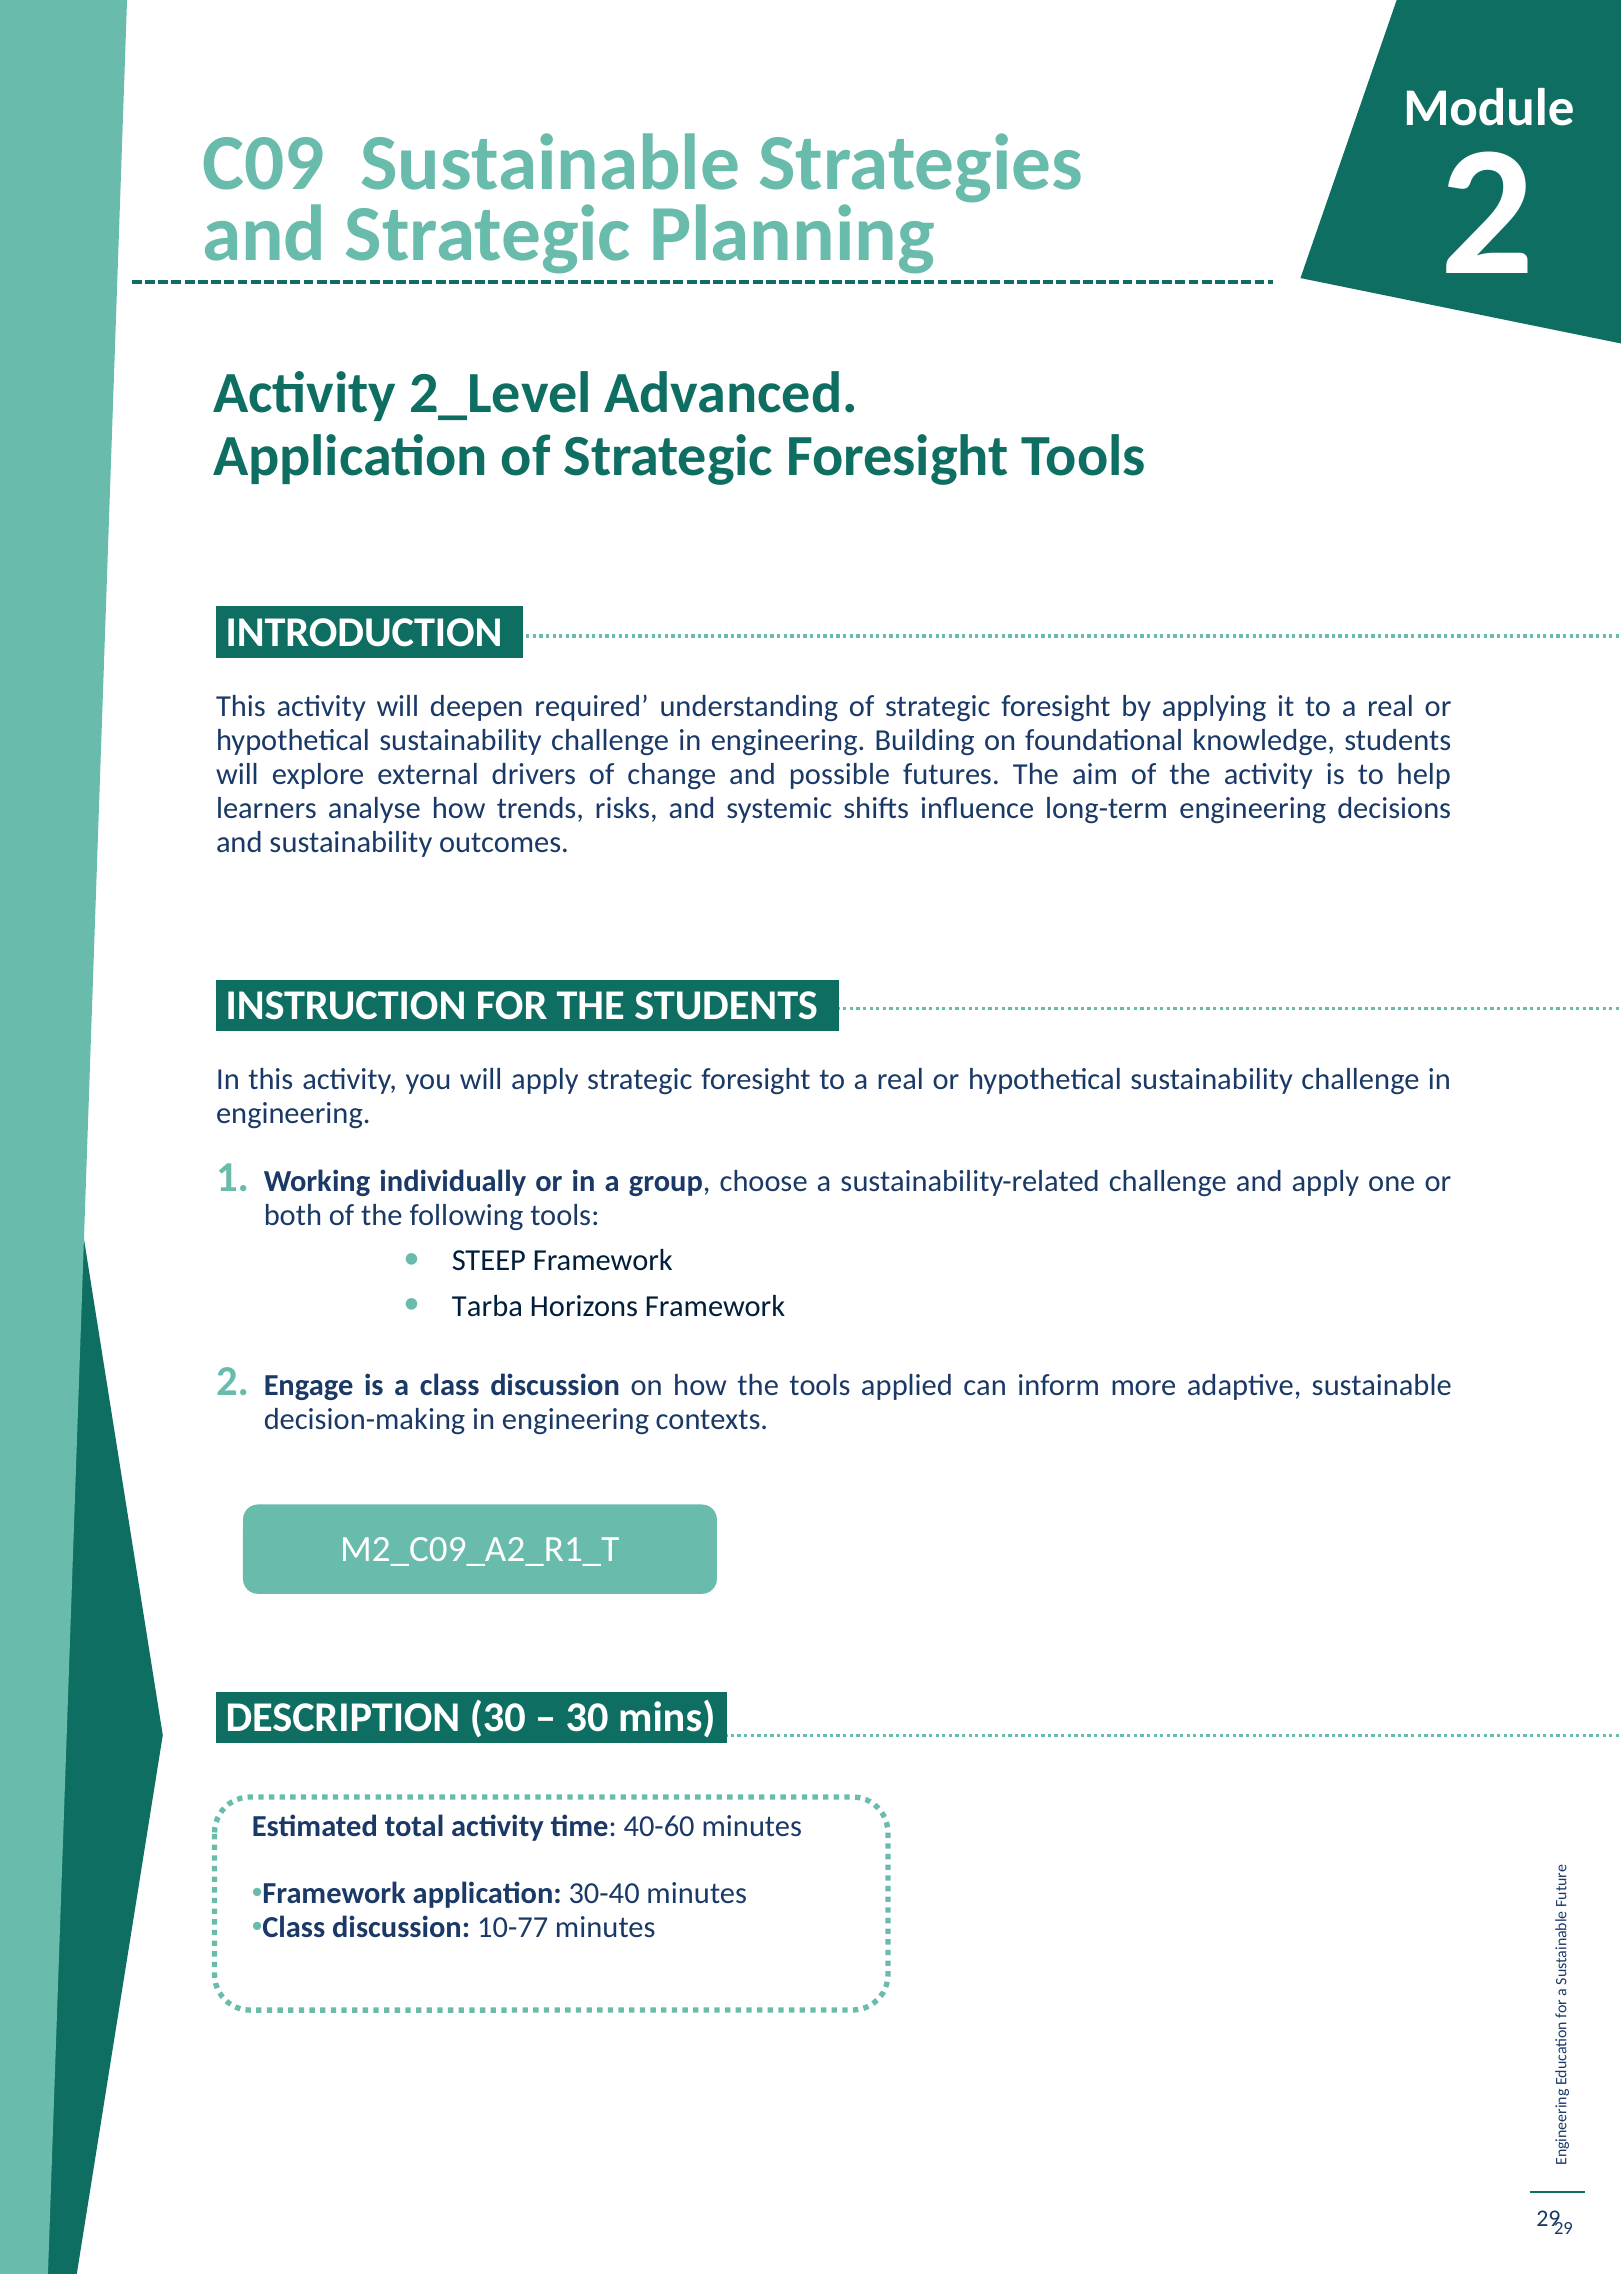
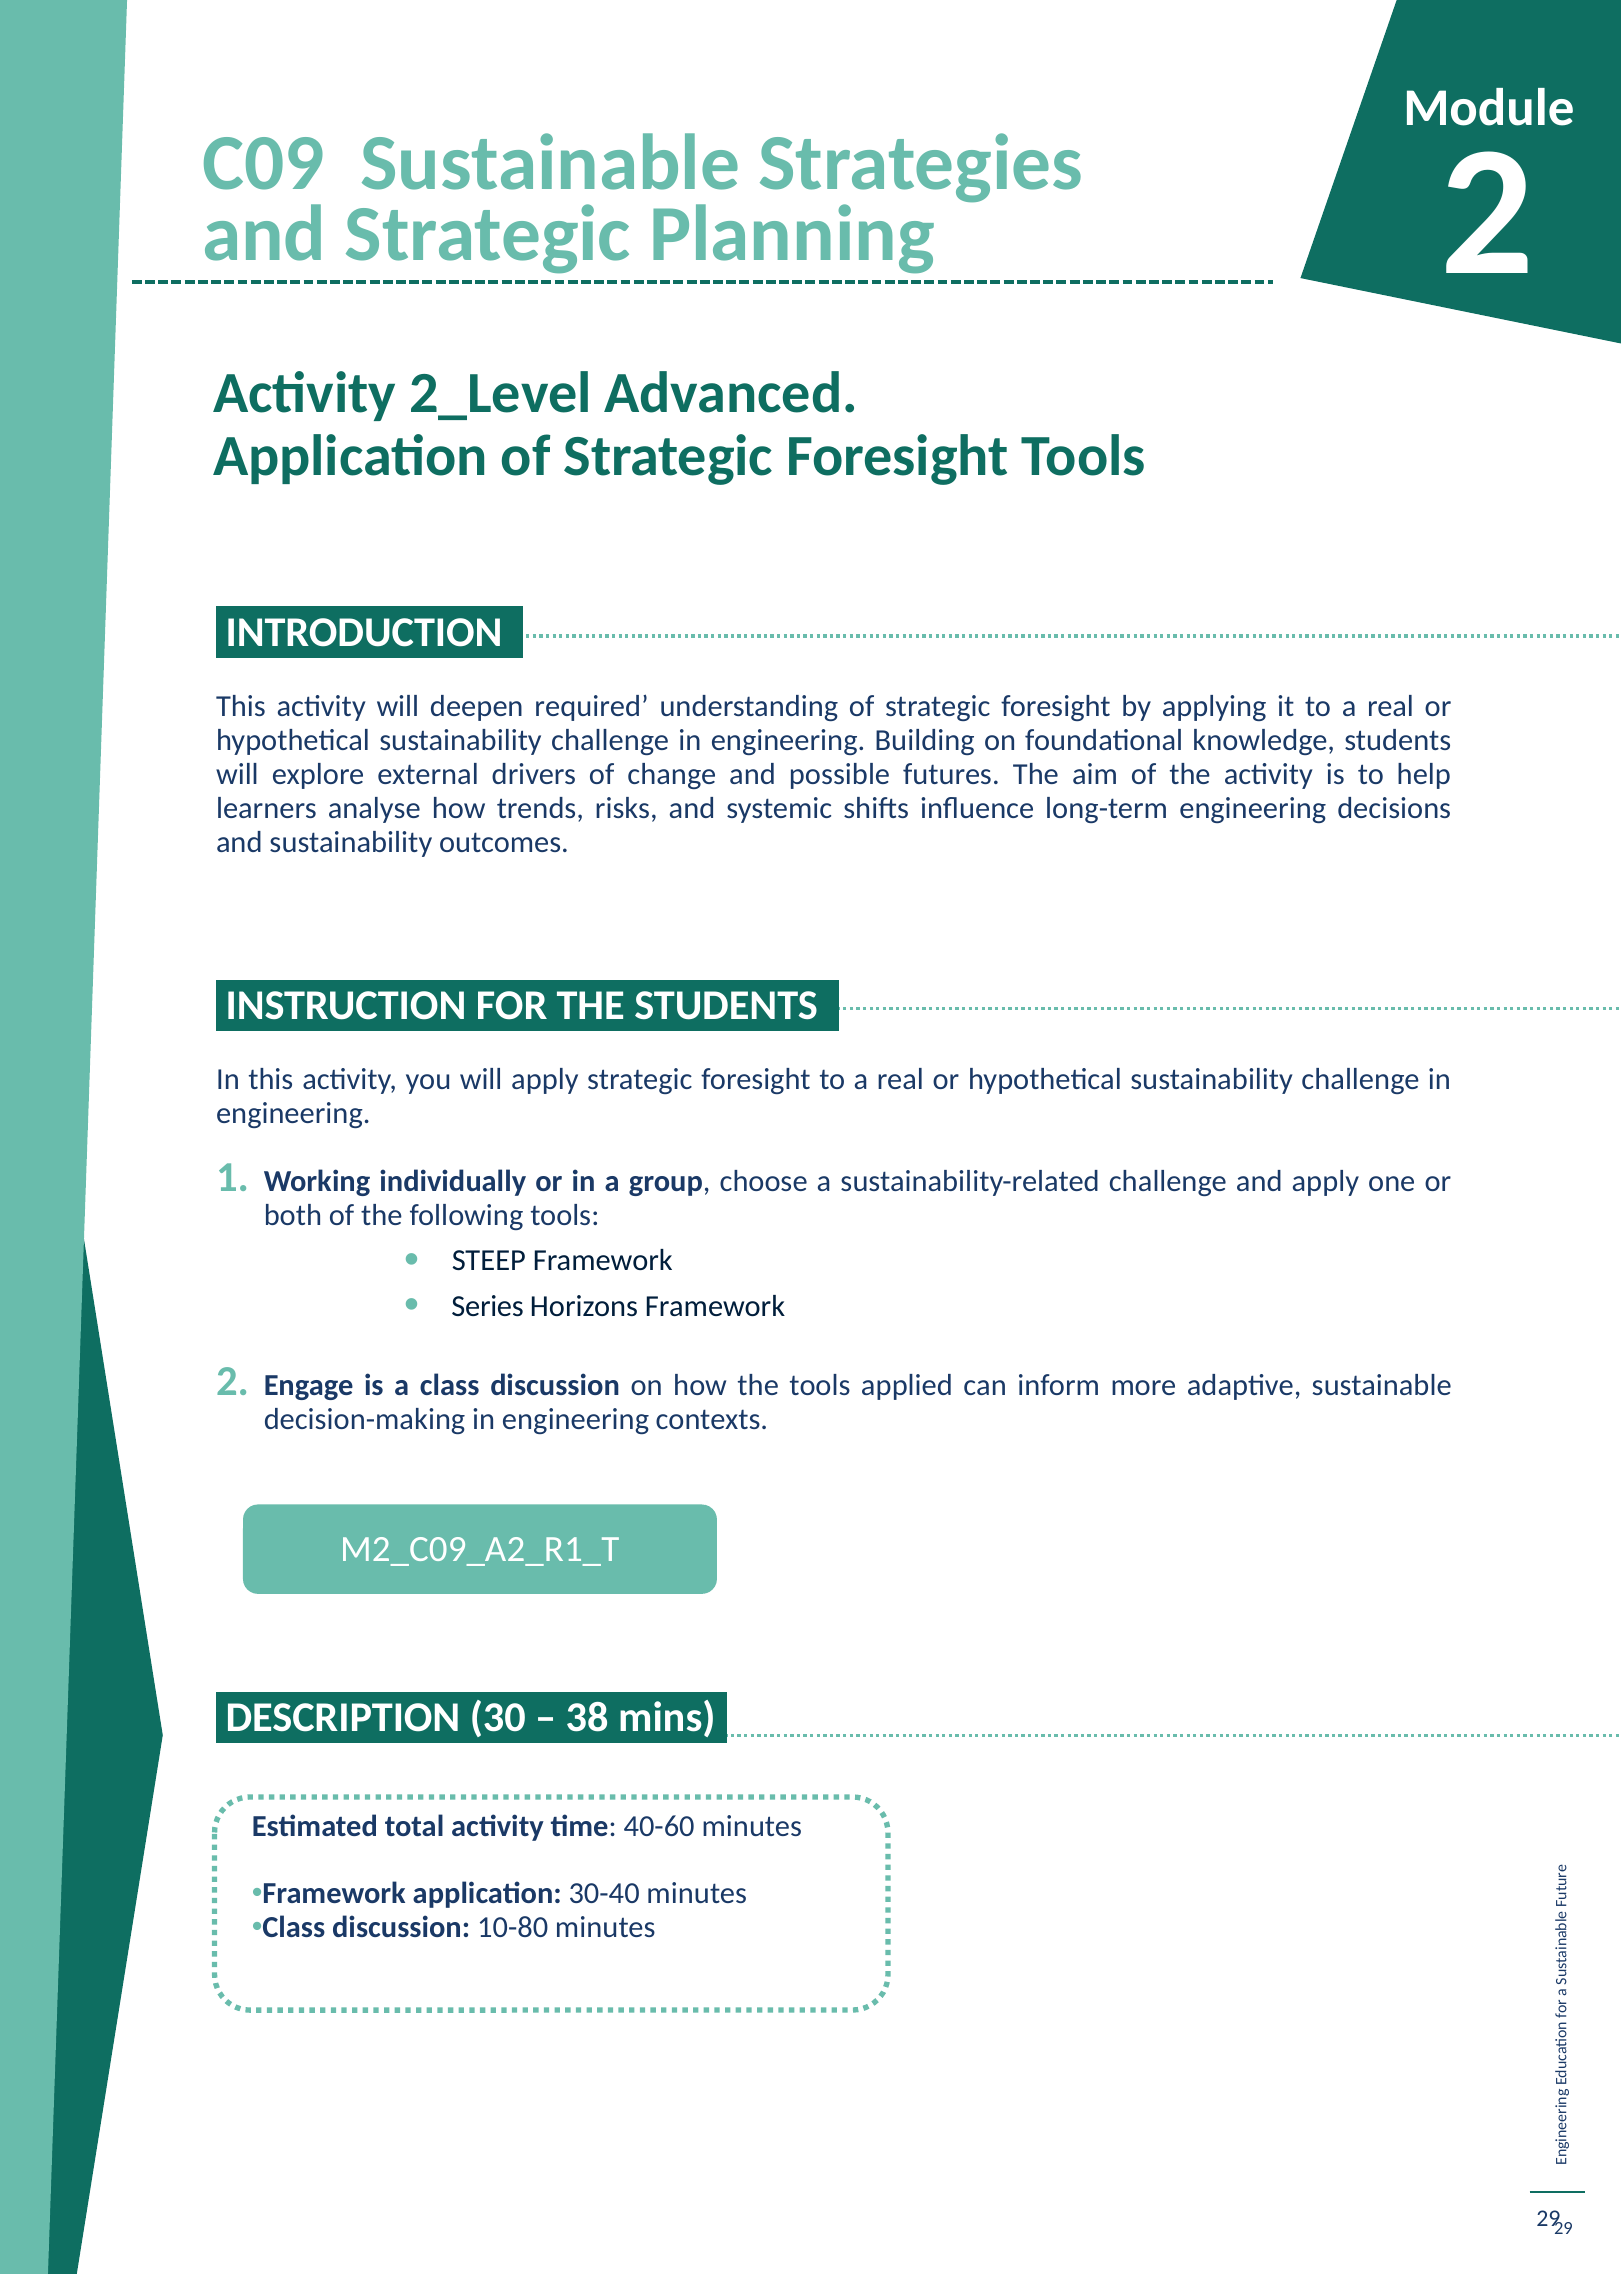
Tarba: Tarba -> Series
30 at (587, 1718): 30 -> 38
10-77: 10-77 -> 10-80
